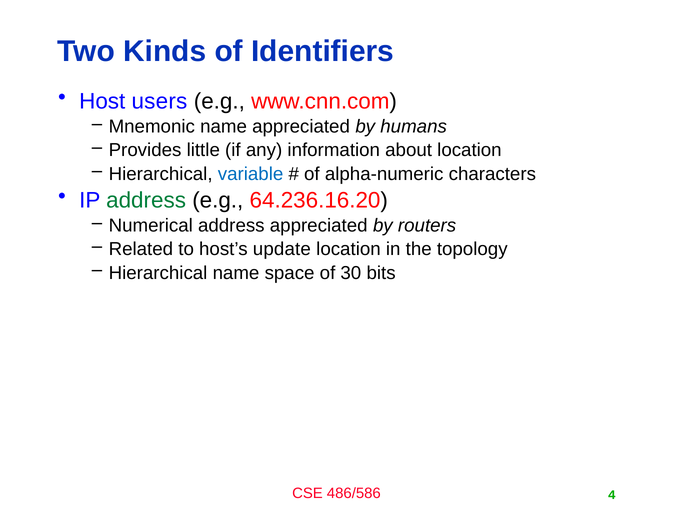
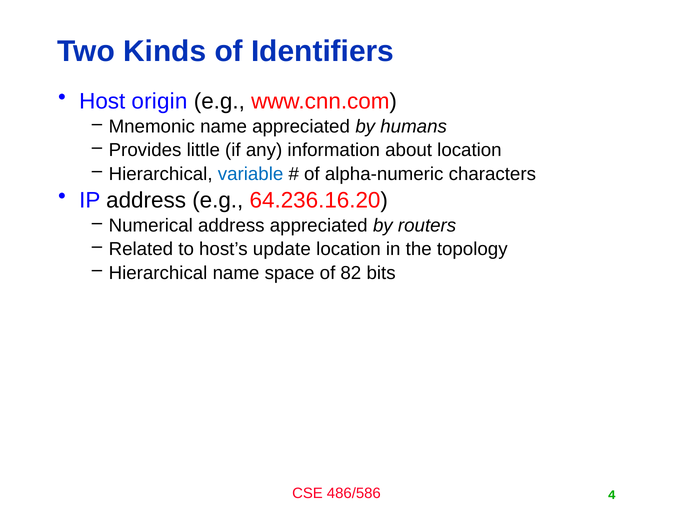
users: users -> origin
address at (146, 200) colour: green -> black
30: 30 -> 82
